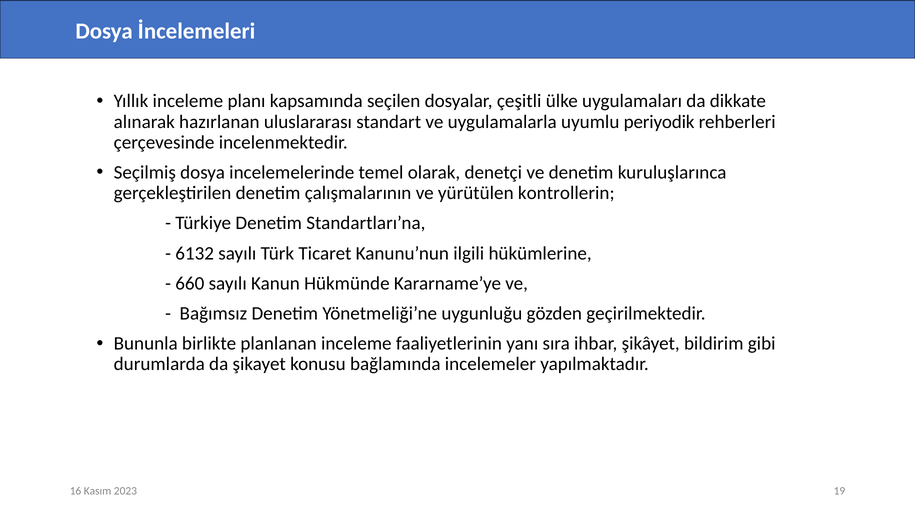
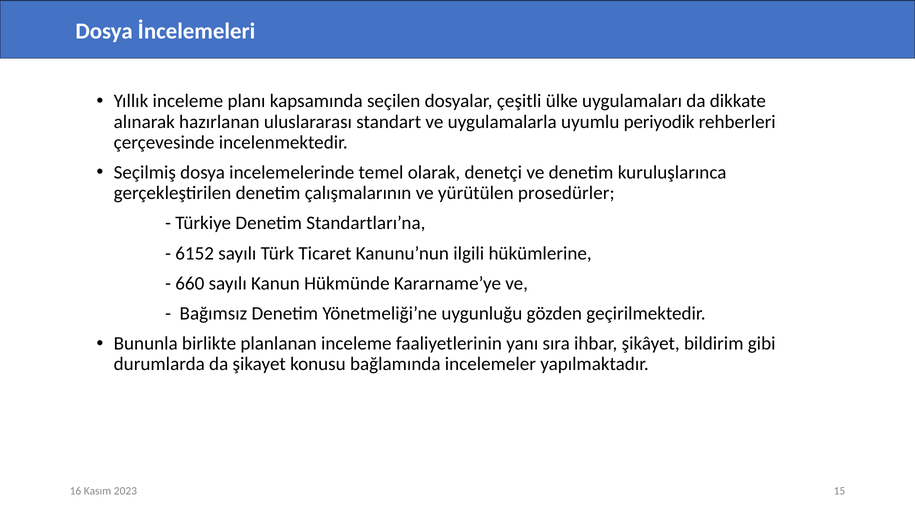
kontrollerin: kontrollerin -> prosedürler
6132: 6132 -> 6152
19: 19 -> 15
